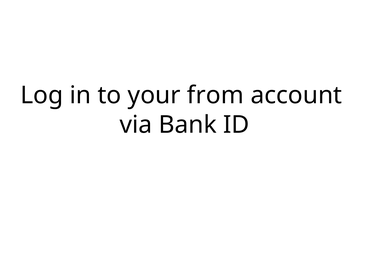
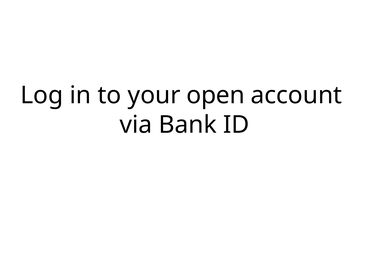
from: from -> open
